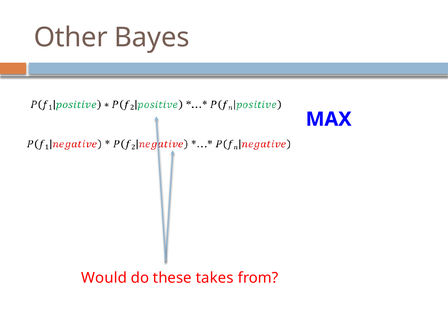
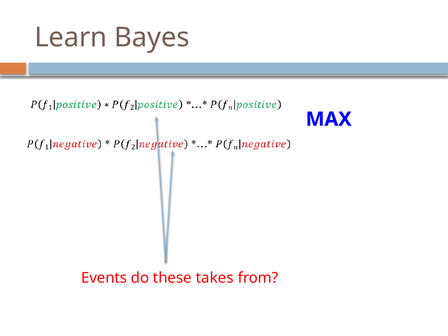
Other: Other -> Learn
Would: Would -> Events
